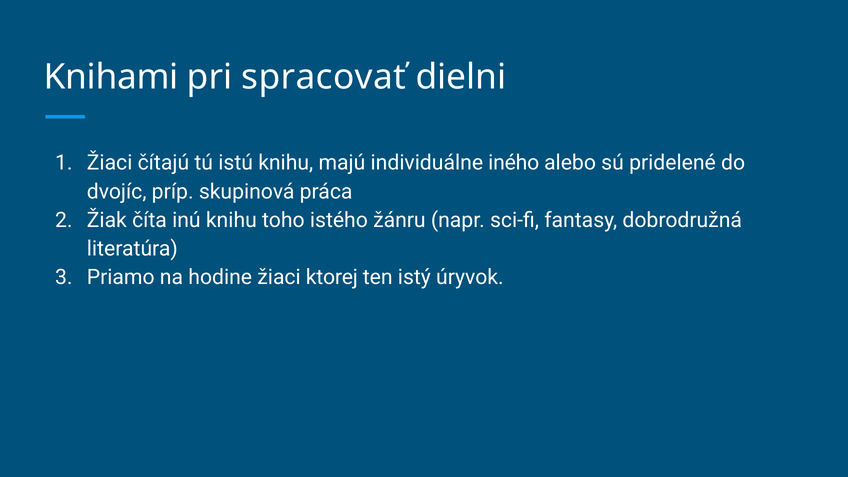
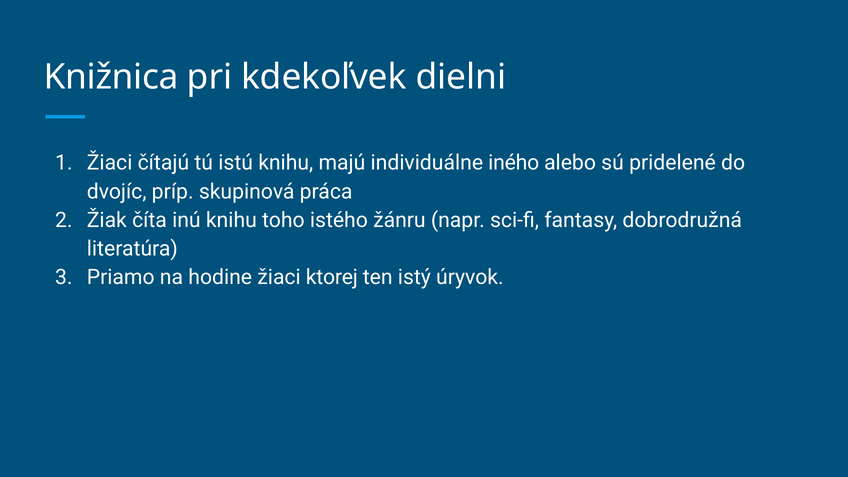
Knihami: Knihami -> Knižnica
spracovať: spracovať -> kdekoľvek
